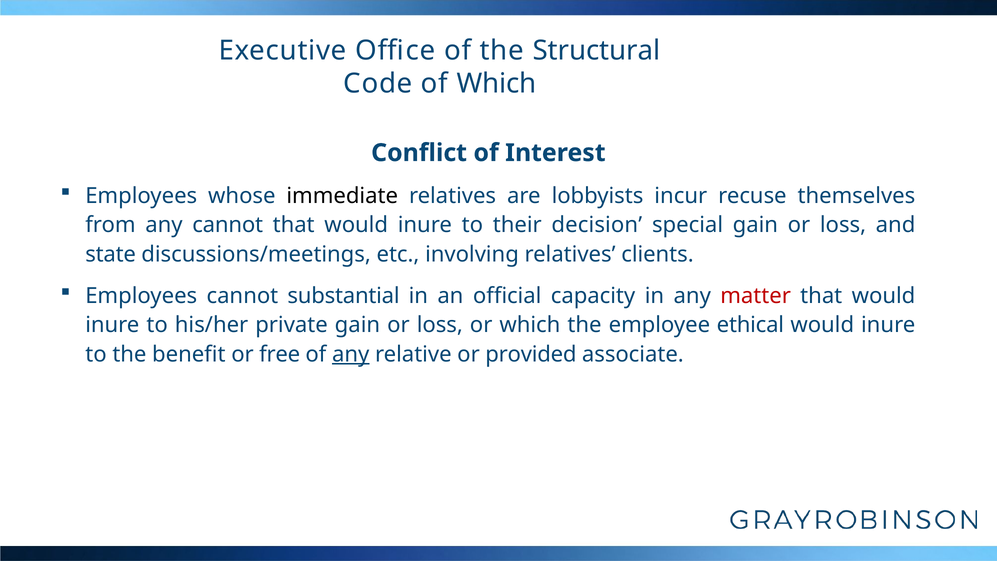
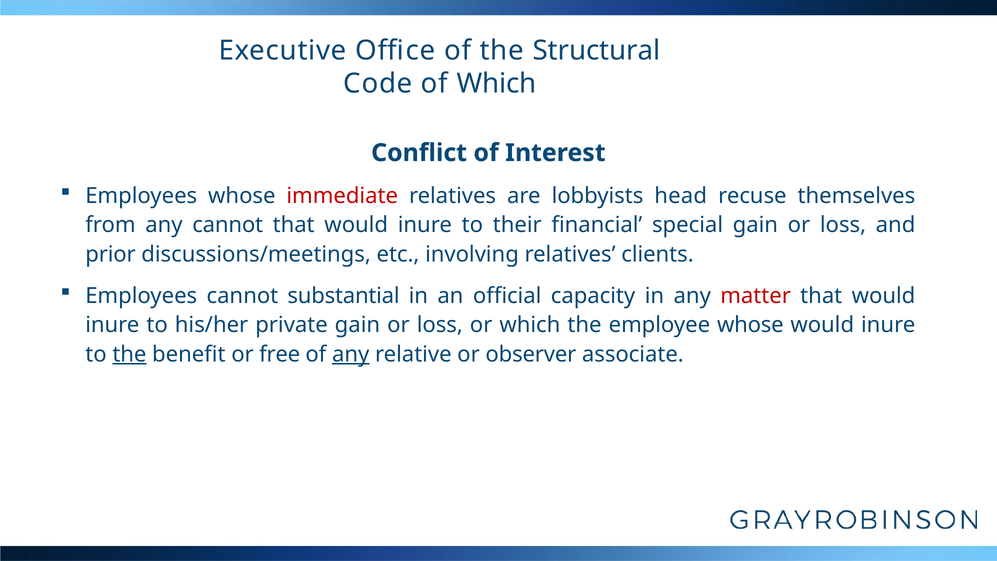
immediate colour: black -> red
incur: incur -> head
decision: decision -> financial
state: state -> prior
employee ethical: ethical -> whose
the at (129, 354) underline: none -> present
provided: provided -> observer
